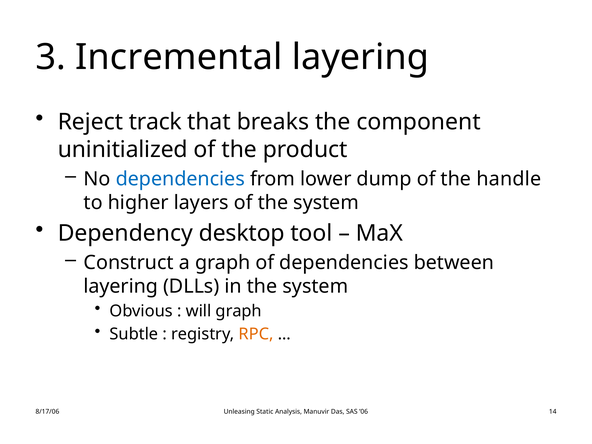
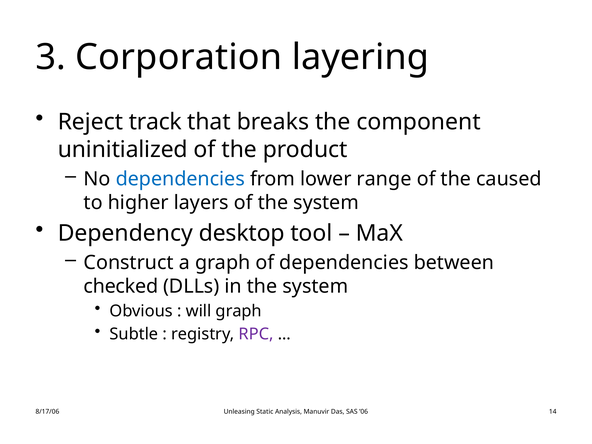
Incremental: Incremental -> Corporation
dump: dump -> range
handle: handle -> caused
layering at (121, 286): layering -> checked
RPC colour: orange -> purple
